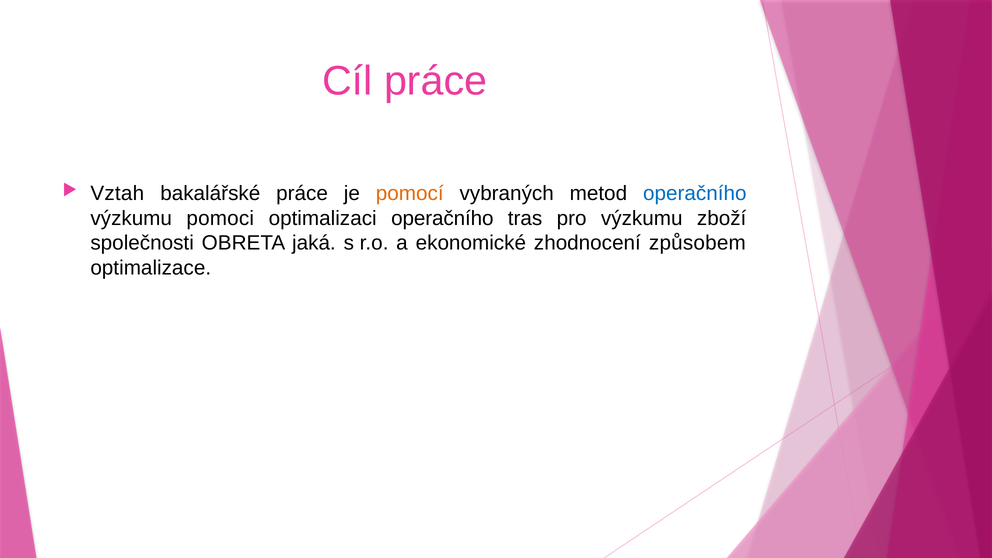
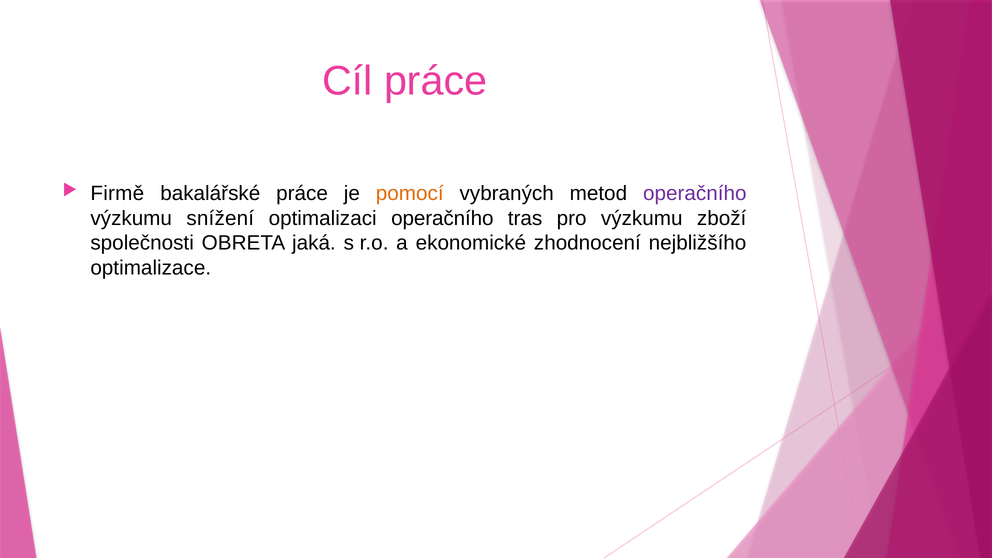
Vztah: Vztah -> Firmě
operačního at (695, 193) colour: blue -> purple
pomoci: pomoci -> snížení
způsobem: způsobem -> nejbližšího
